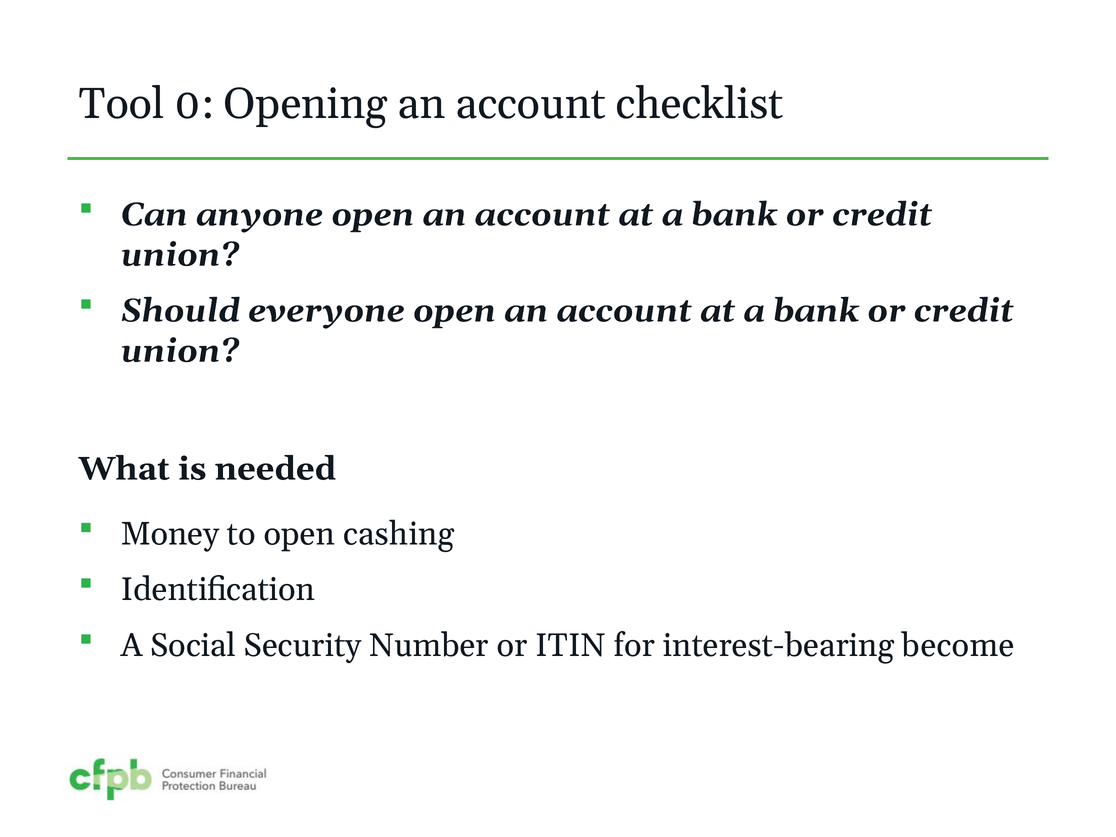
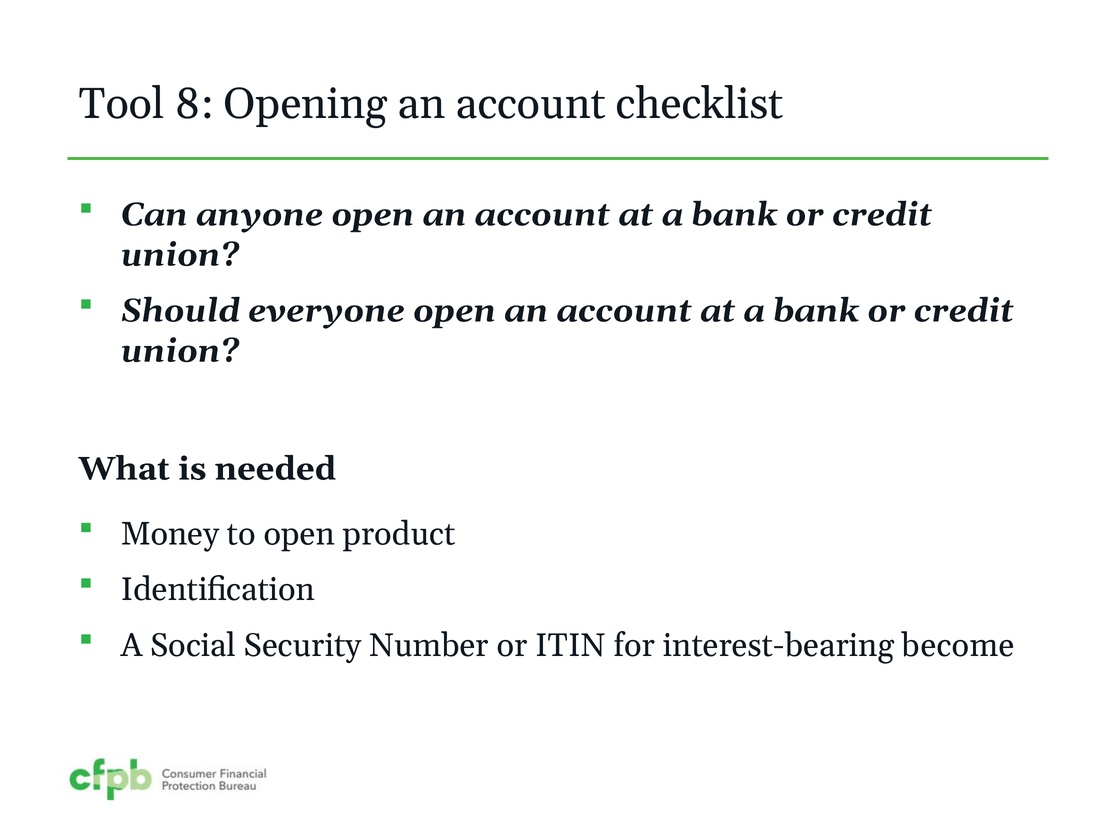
0: 0 -> 8
cashing: cashing -> product
